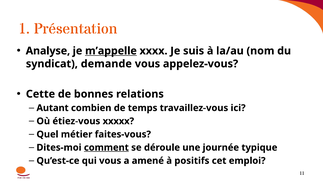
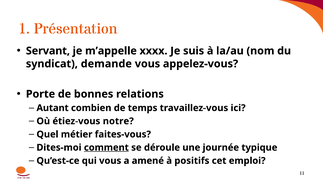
Analyse: Analyse -> Servant
m’appelle underline: present -> none
Cette: Cette -> Porte
xxxxx: xxxxx -> notre
